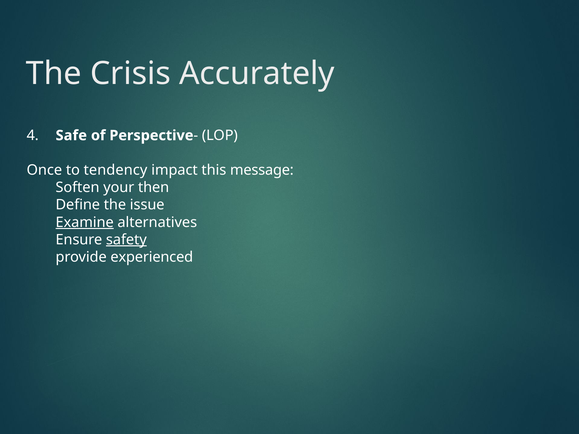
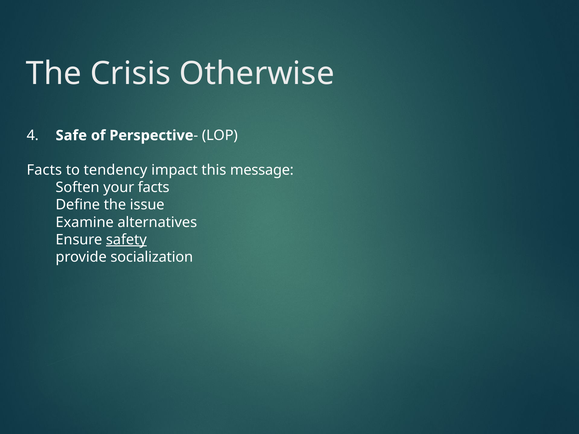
Accurately: Accurately -> Otherwise
Once at (44, 170): Once -> Facts
your then: then -> facts
Examine underline: present -> none
experienced: experienced -> socialization
